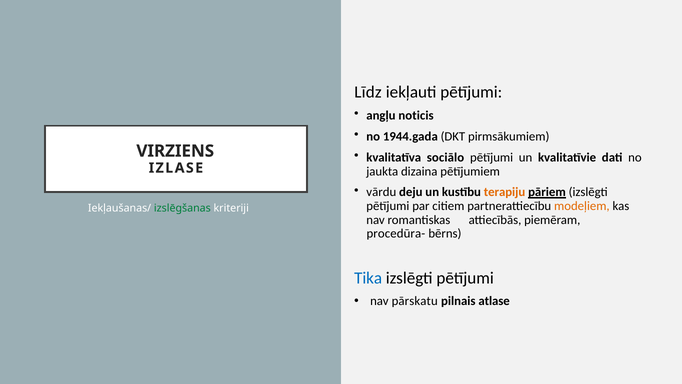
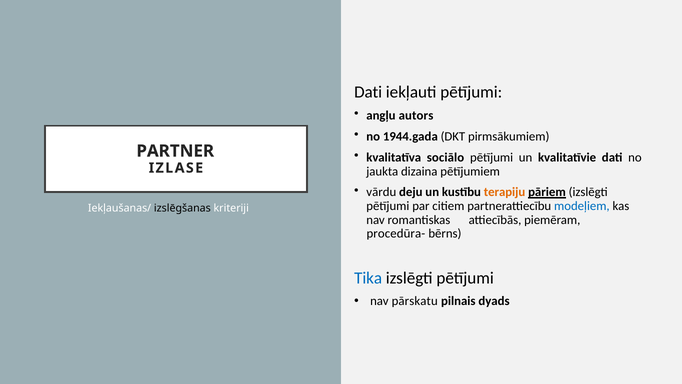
Līdz at (368, 92): Līdz -> Dati
noticis: noticis -> autors
VIRZIENS: VIRZIENS -> PARTNER
modeļiem colour: orange -> blue
izslēgšanas colour: green -> black
atlase: atlase -> dyads
